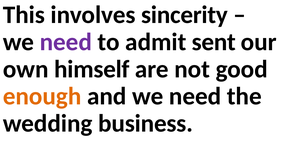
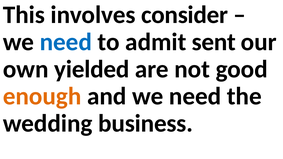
sincerity: sincerity -> consider
need at (66, 42) colour: purple -> blue
himself: himself -> yielded
